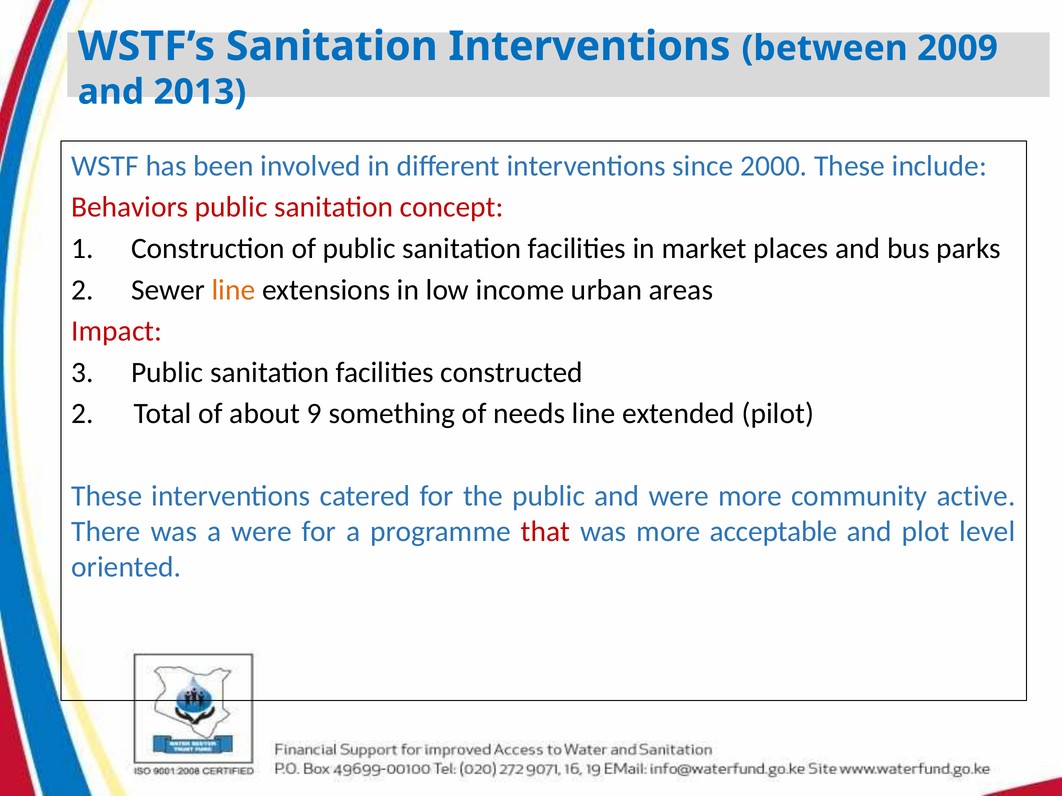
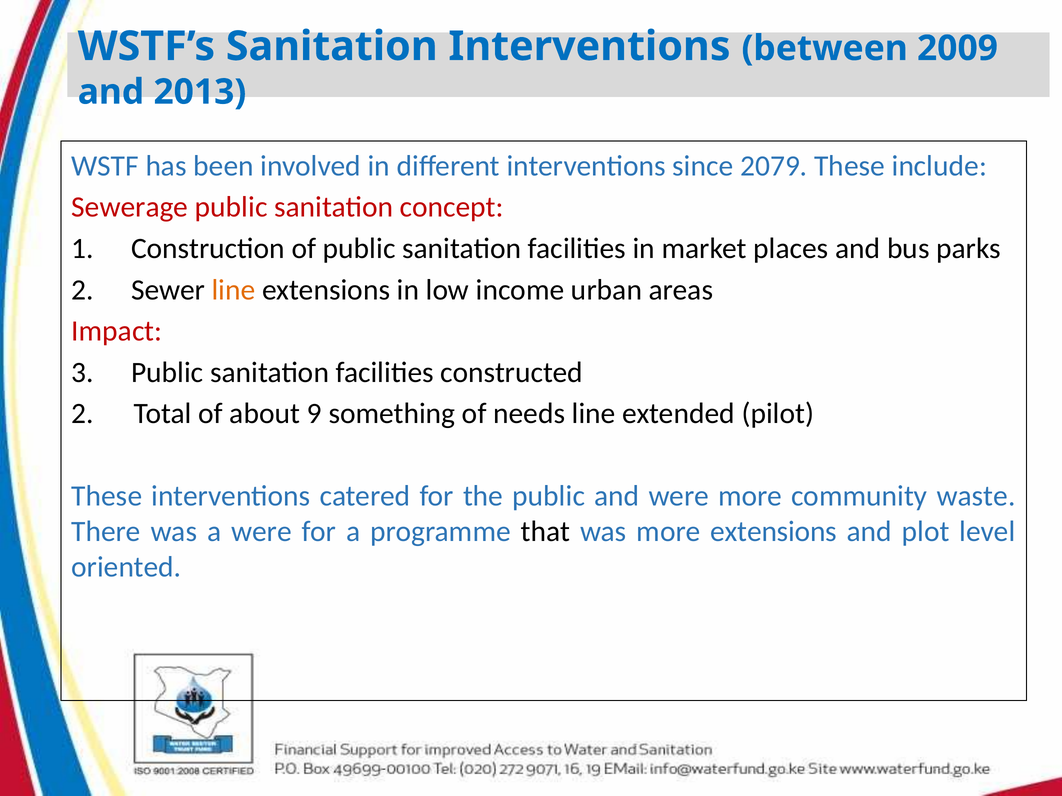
2000: 2000 -> 2079
Behaviors: Behaviors -> Sewerage
active: active -> waste
that colour: red -> black
more acceptable: acceptable -> extensions
